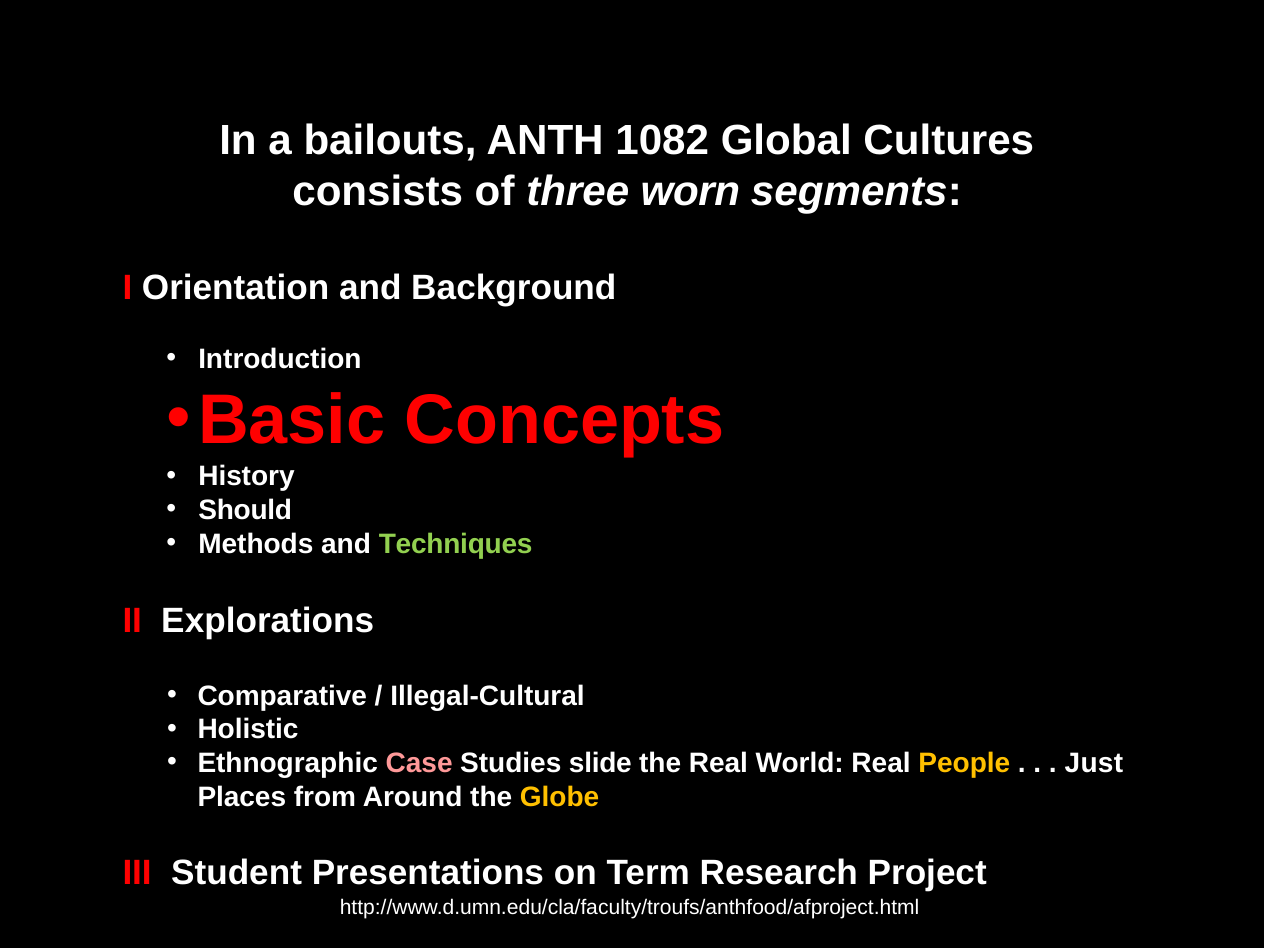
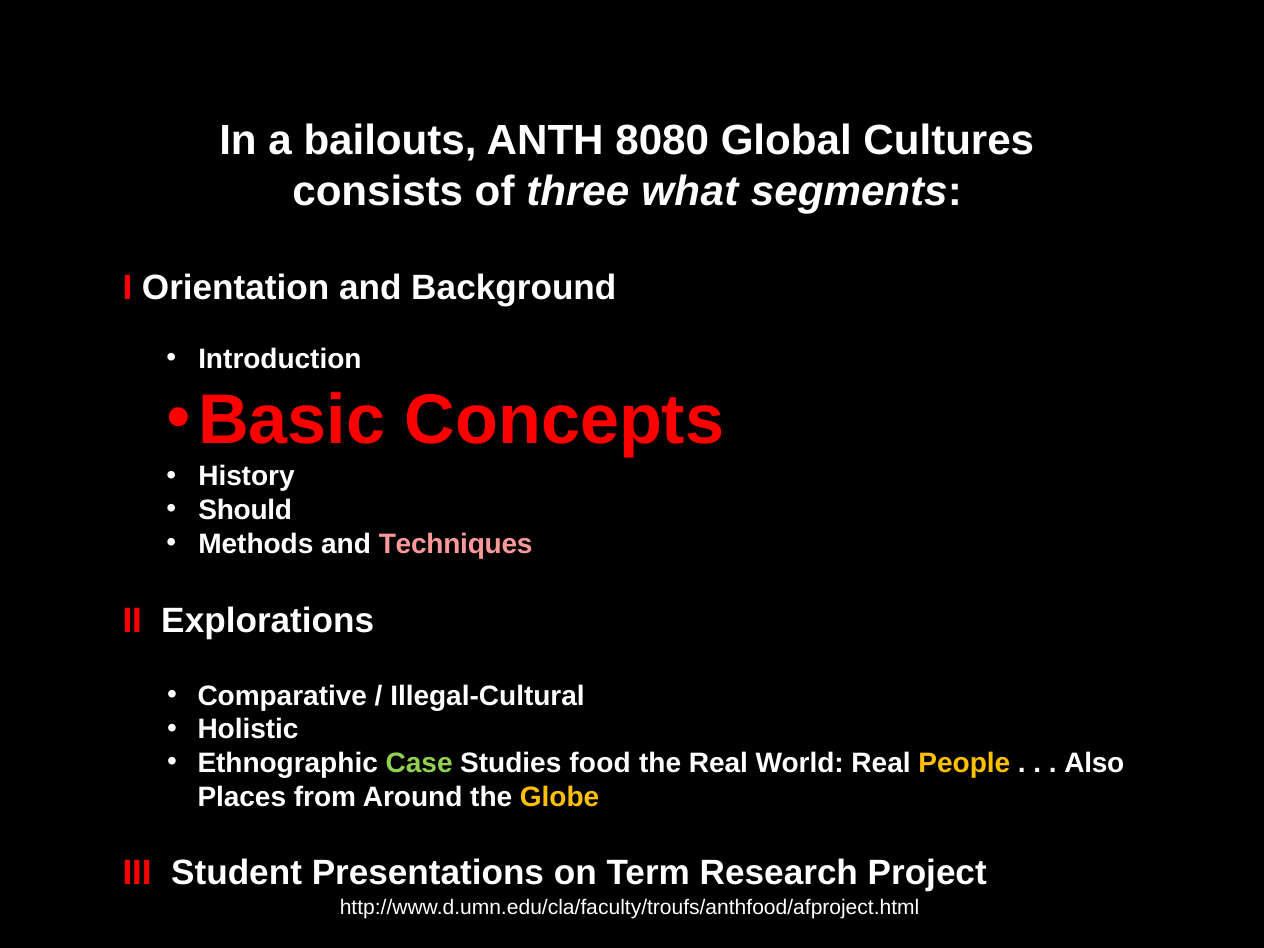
1082: 1082 -> 8080
worn: worn -> what
Techniques colour: light green -> pink
Case colour: pink -> light green
slide: slide -> food
Just: Just -> Also
